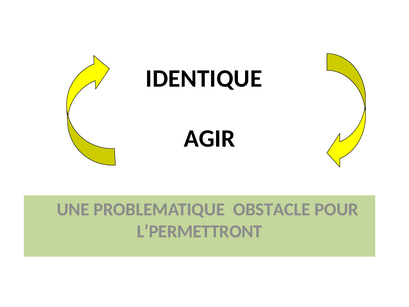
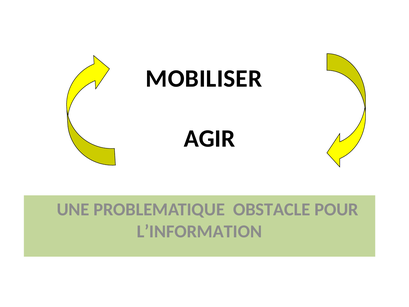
IDENTIQUE: IDENTIQUE -> MOBILISER
L’PERMETTRONT: L’PERMETTRONT -> L’INFORMATION
